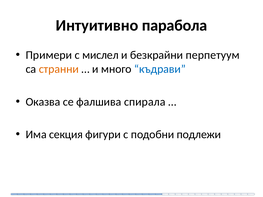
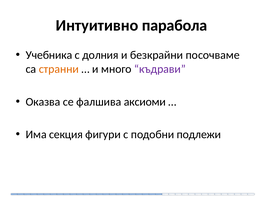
Примери: Примери -> Учебника
мислел: мислел -> долния
перпетуум: перпетуум -> посочваме
къдрави colour: blue -> purple
спирала: спирала -> аксиоми
